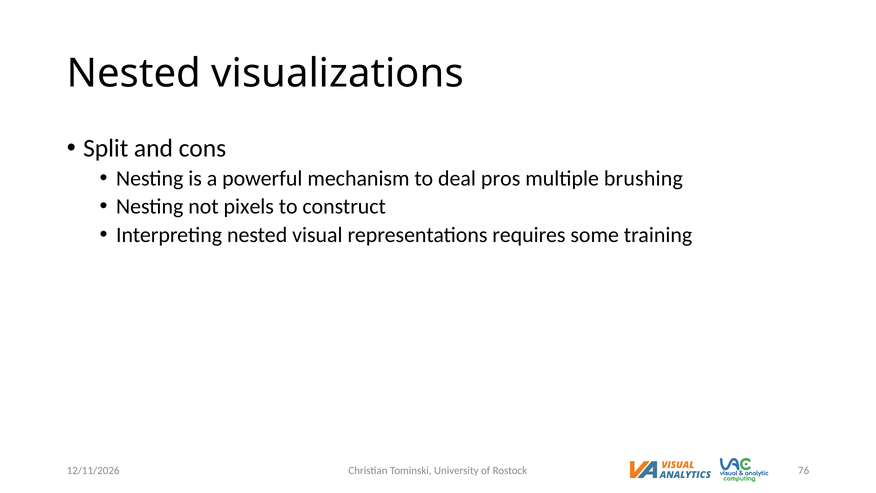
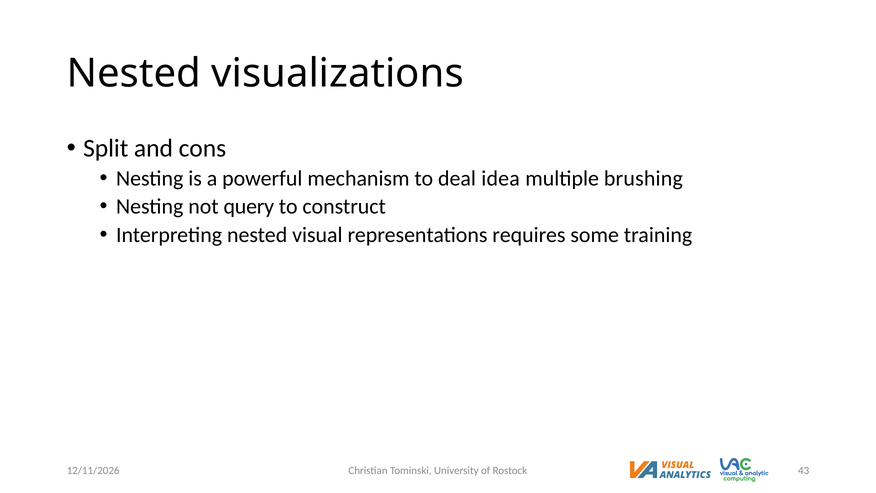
pros: pros -> idea
pixels: pixels -> query
76: 76 -> 43
